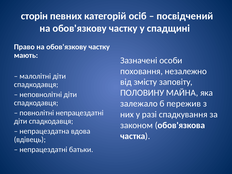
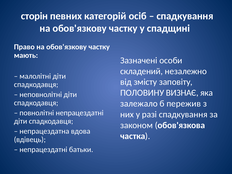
посвідчений at (185, 16): посвідчений -> спадкування
поховання: поховання -> складений
МАЙНА: МАЙНА -> ВИЗНАЄ
